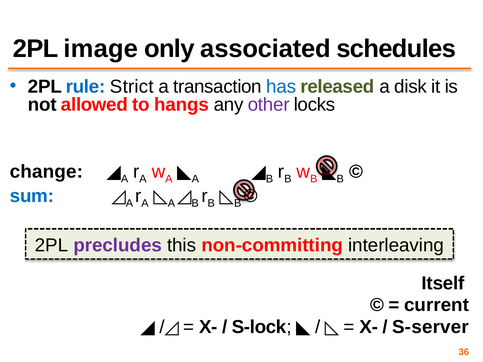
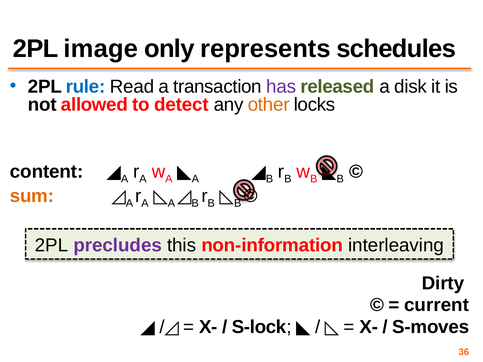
associated: associated -> represents
Strict: Strict -> Read
has colour: blue -> purple
hangs: hangs -> detect
other colour: purple -> orange
change: change -> content
sum colour: blue -> orange
non-committing: non-committing -> non-information
Itself: Itself -> Dirty
S-server: S-server -> S-moves
